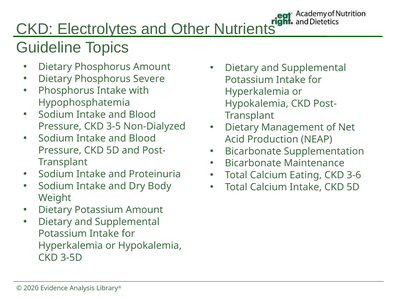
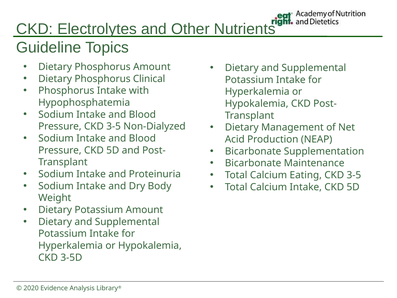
Severe: Severe -> Clinical
3-6 at (354, 175): 3-6 -> 3-5
